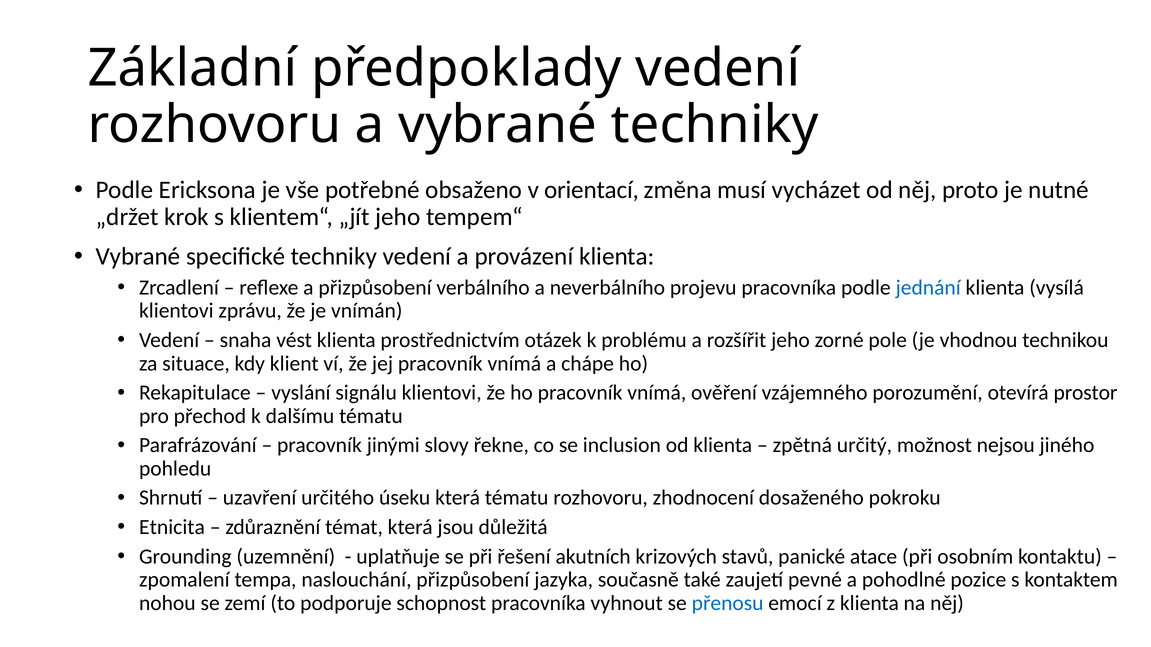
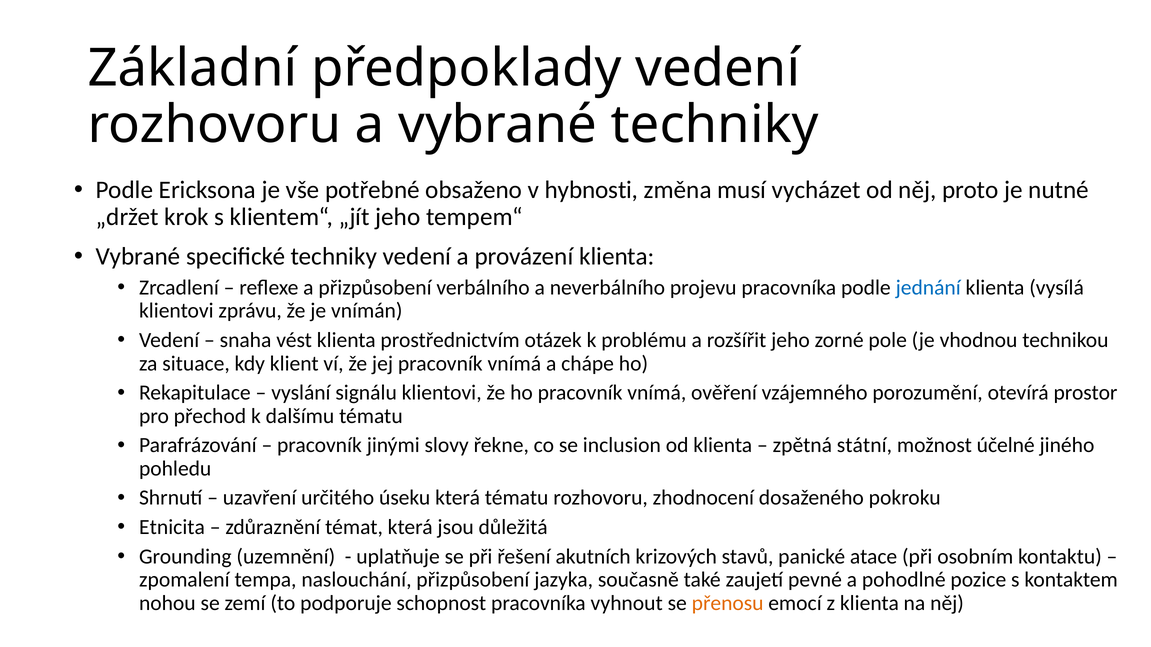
orientací: orientací -> hybnosti
určitý: určitý -> státní
nejsou: nejsou -> účelné
přenosu colour: blue -> orange
